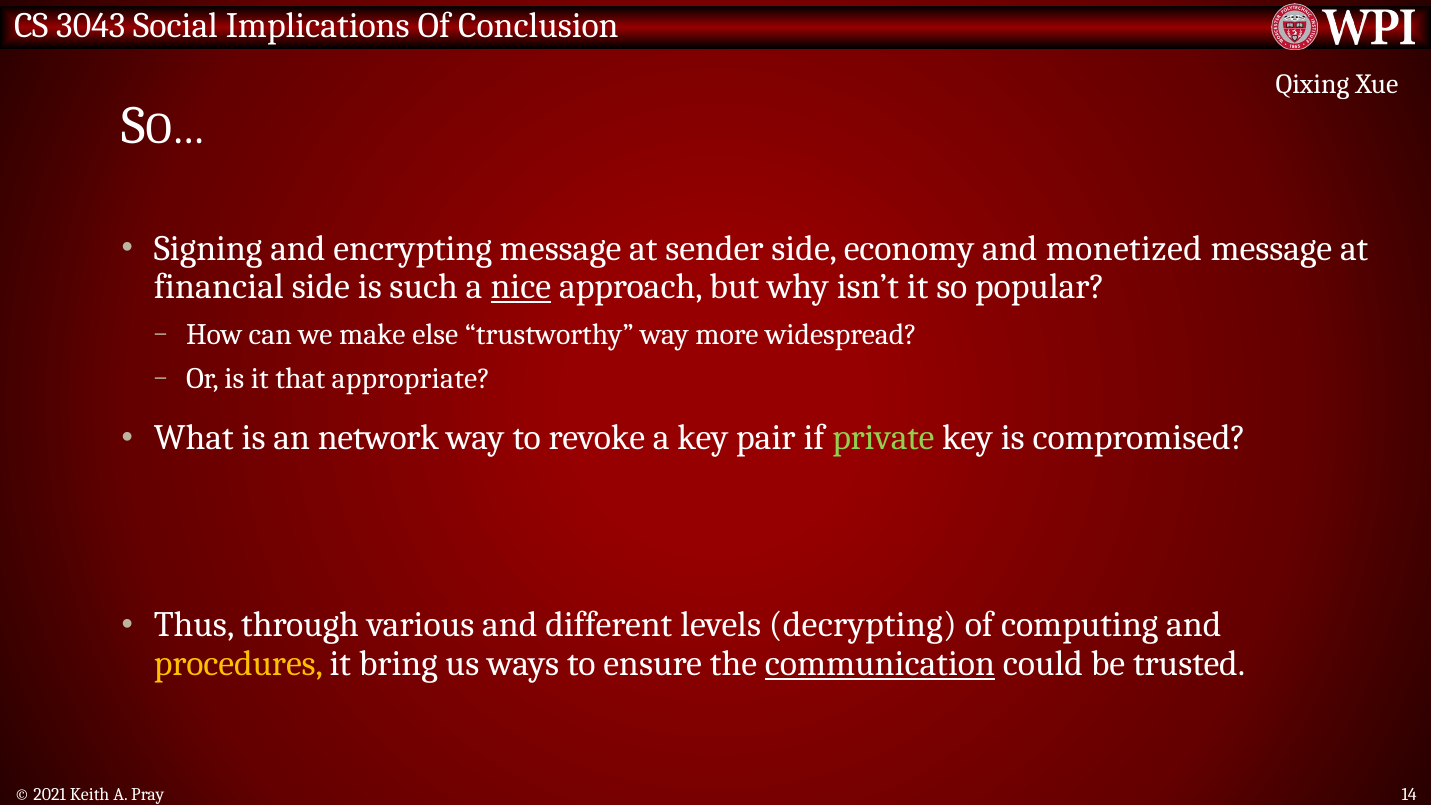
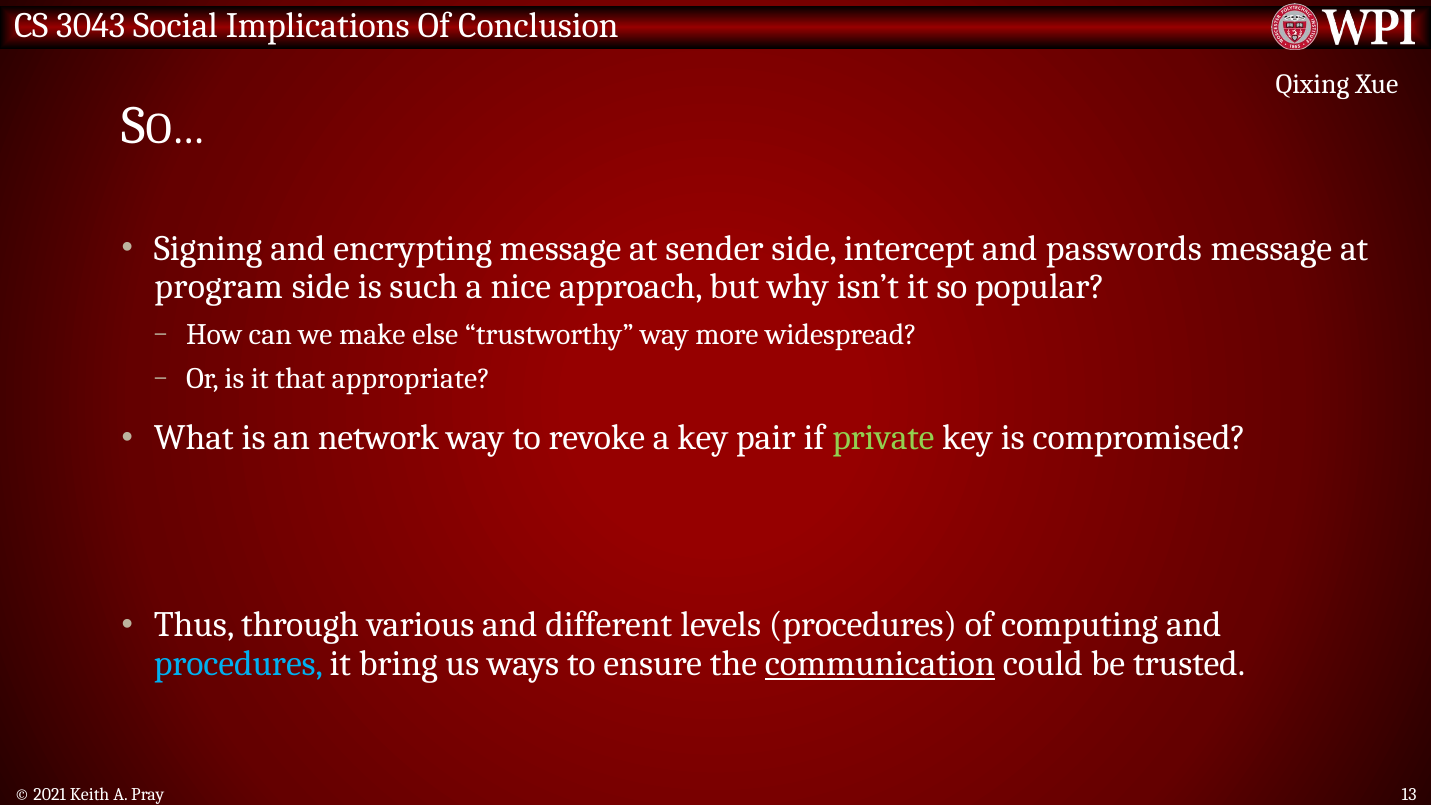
economy: economy -> intercept
monetized: monetized -> passwords
financial: financial -> program
nice underline: present -> none
levels decrypting: decrypting -> procedures
procedures at (238, 664) colour: yellow -> light blue
14: 14 -> 13
